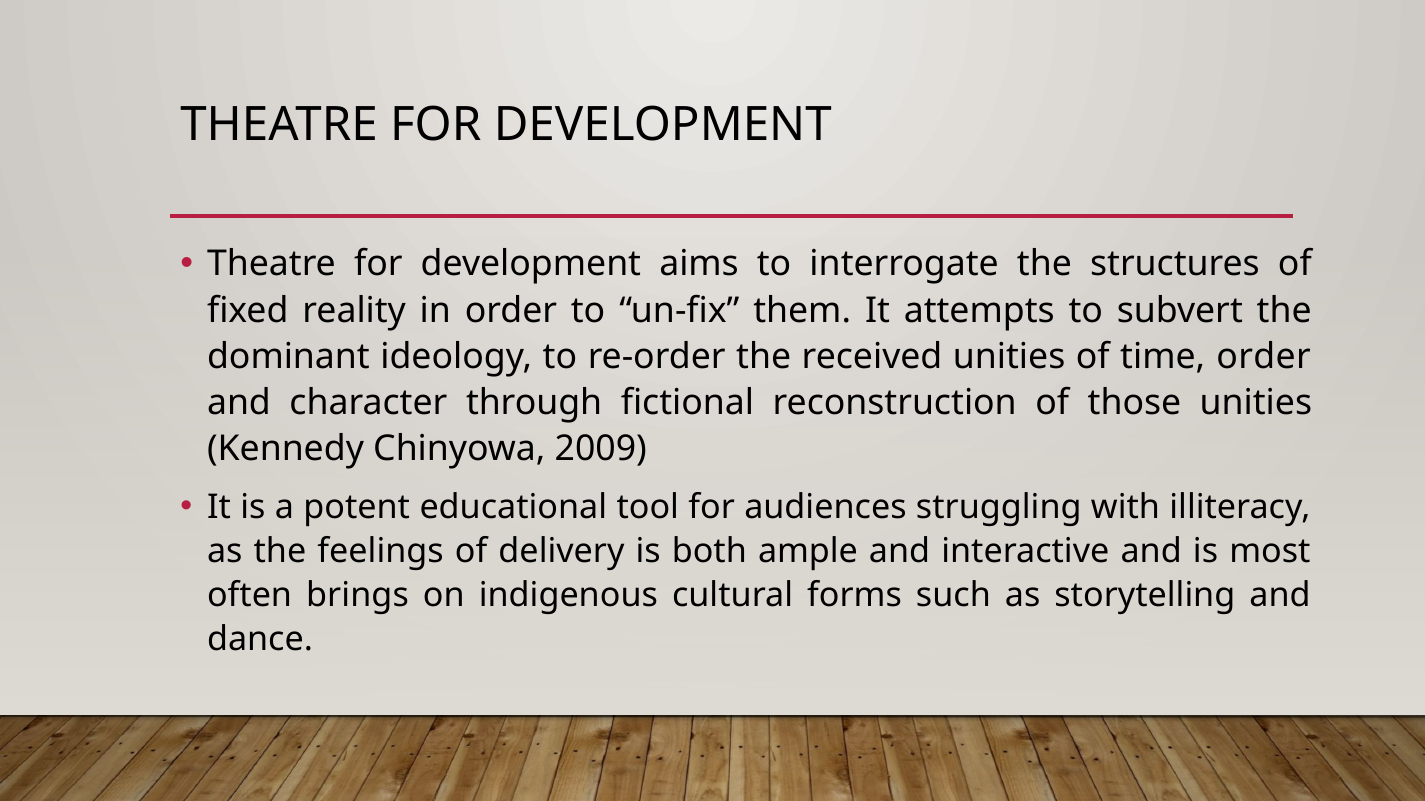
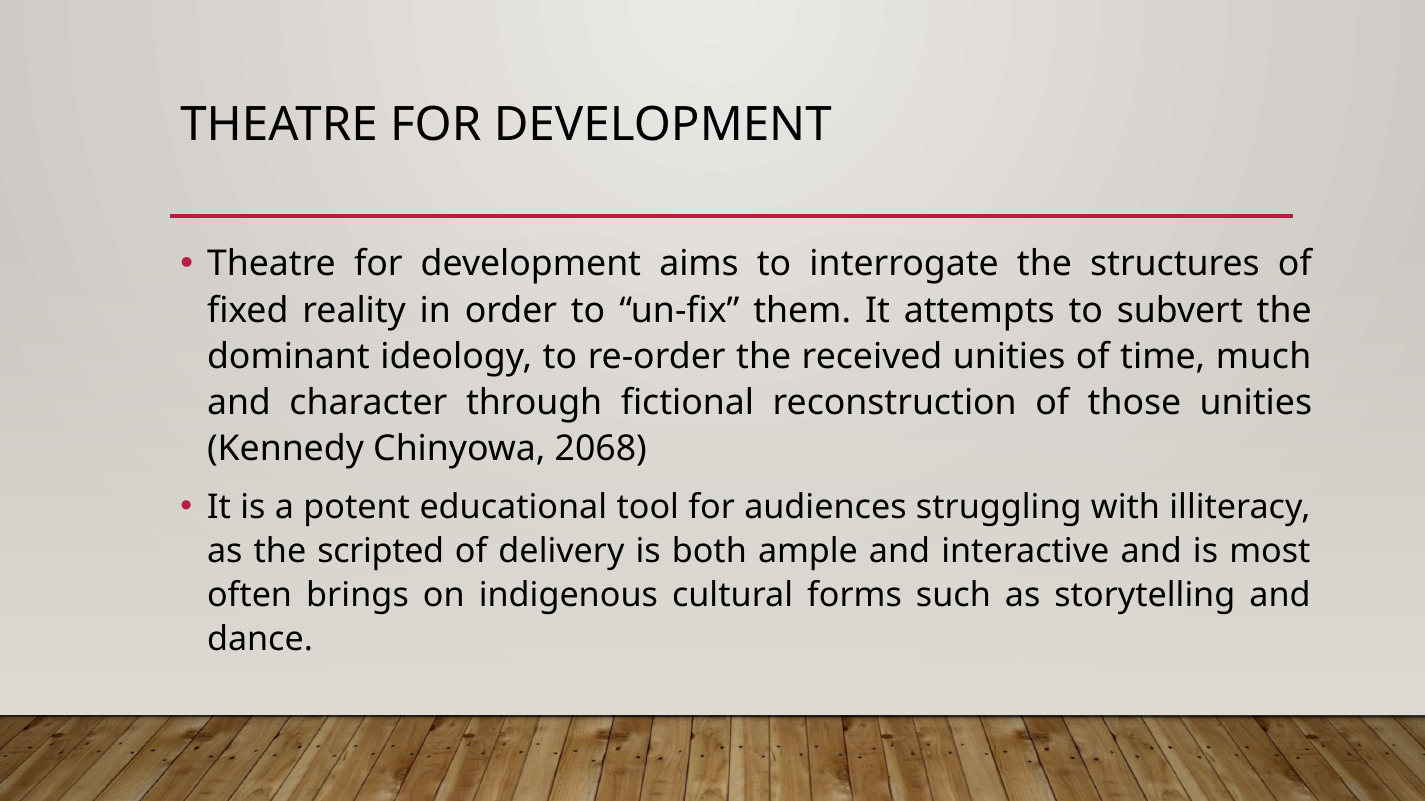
time order: order -> much
2009: 2009 -> 2068
feelings: feelings -> scripted
